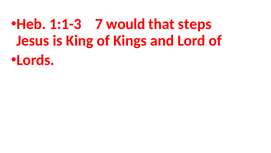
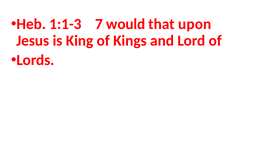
steps: steps -> upon
